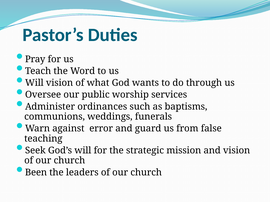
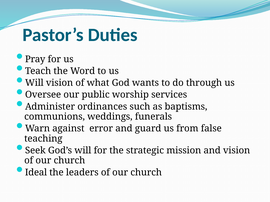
Been: Been -> Ideal
